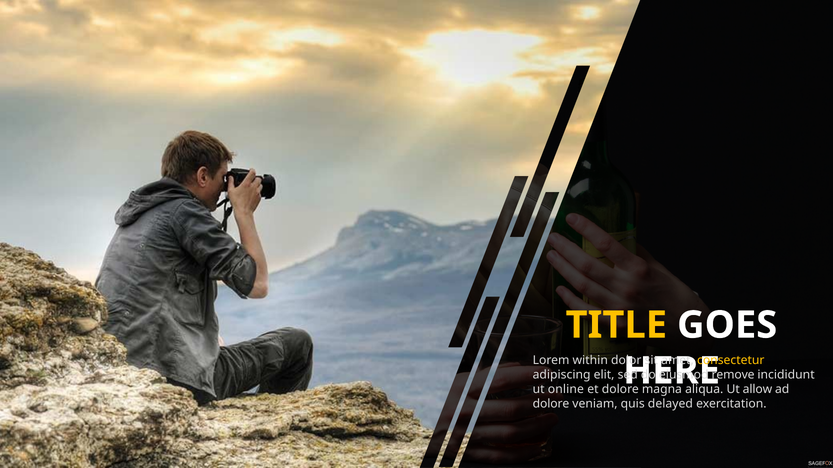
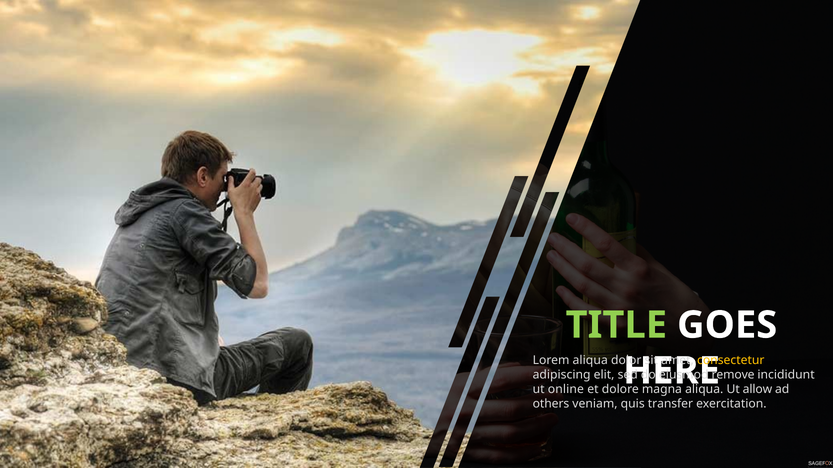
TITLE colour: yellow -> light green
Lorem within: within -> aliqua
dolore at (551, 404): dolore -> others
delayed: delayed -> transfer
